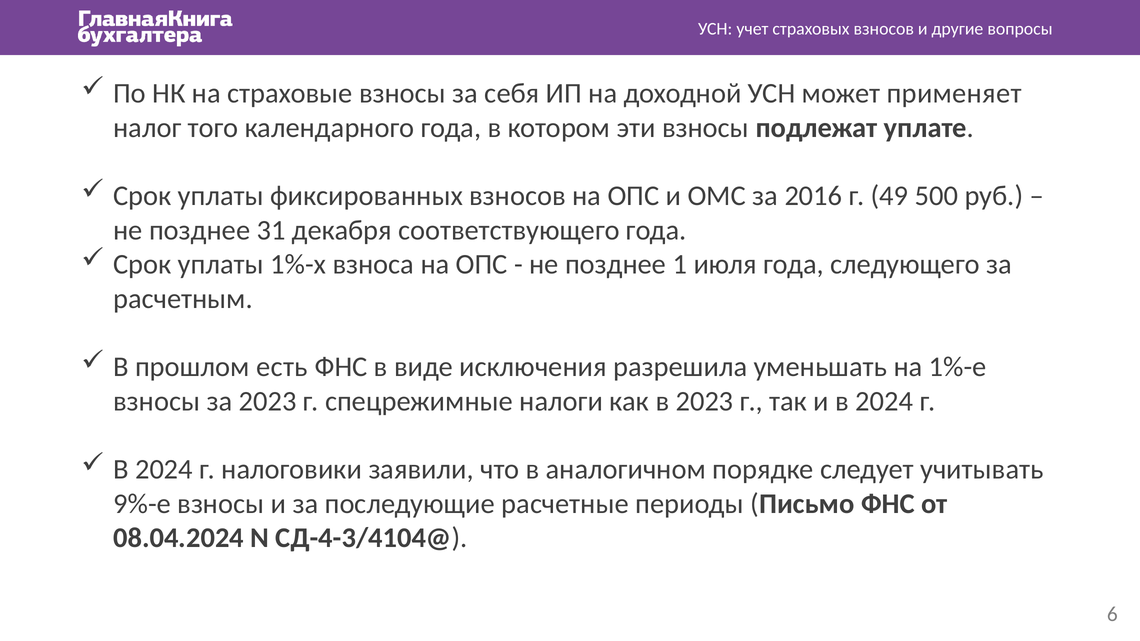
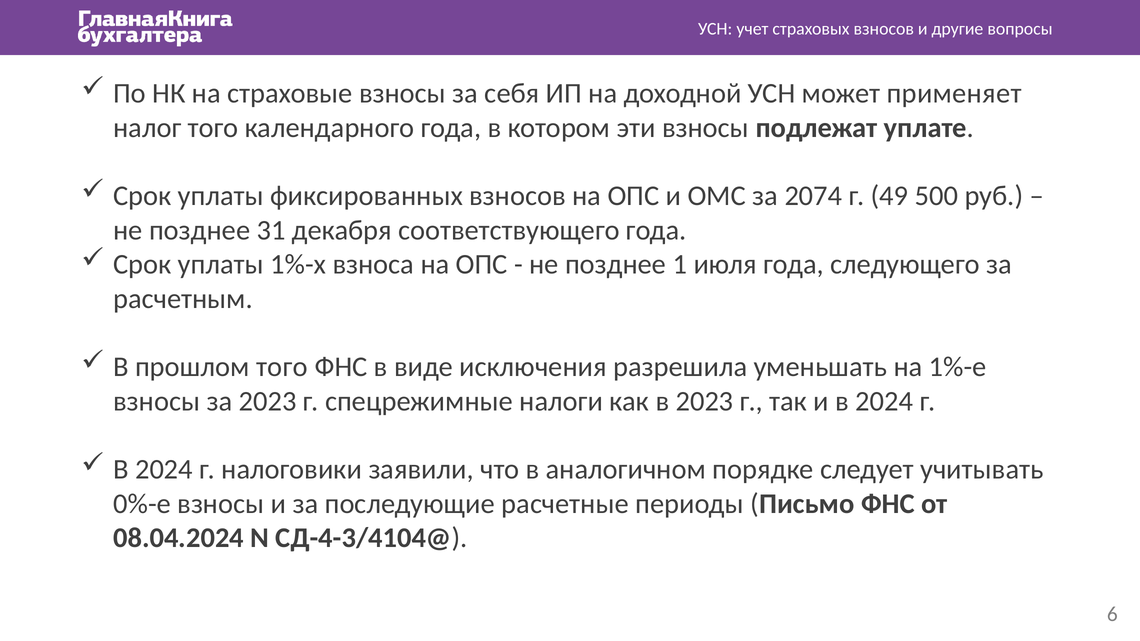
2016: 2016 -> 2074
прошлом есть: есть -> того
9%-е: 9%-е -> 0%-е
